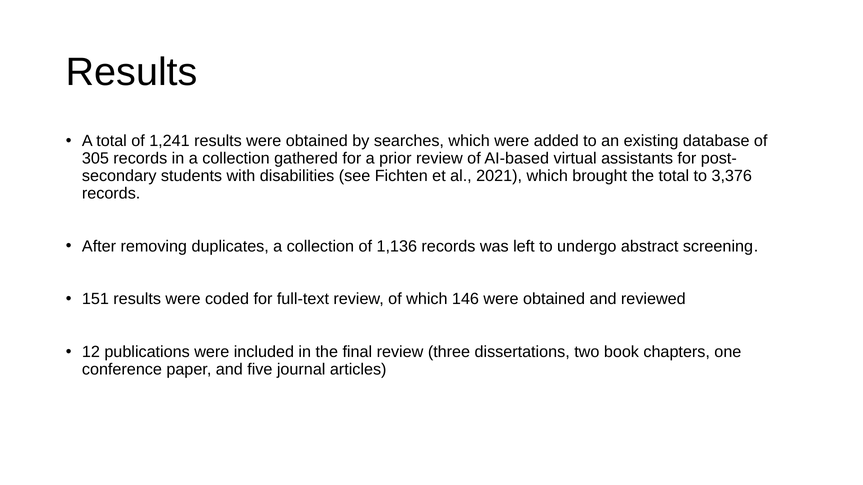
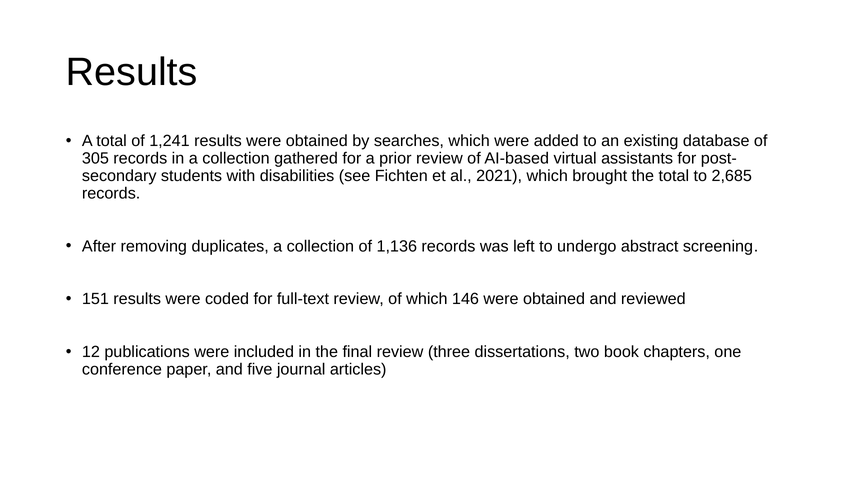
3,376: 3,376 -> 2,685
